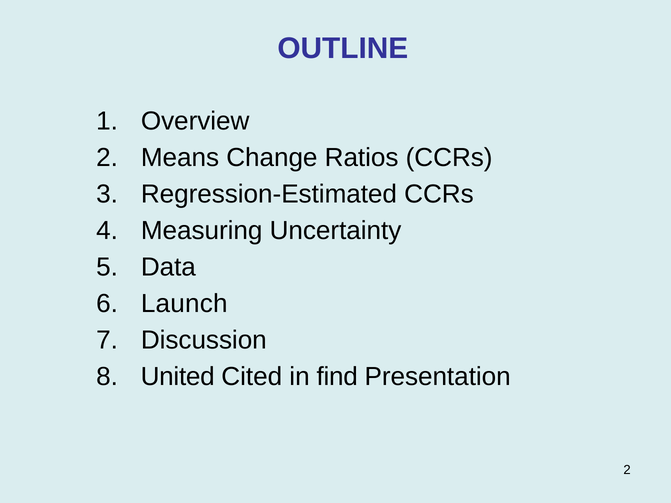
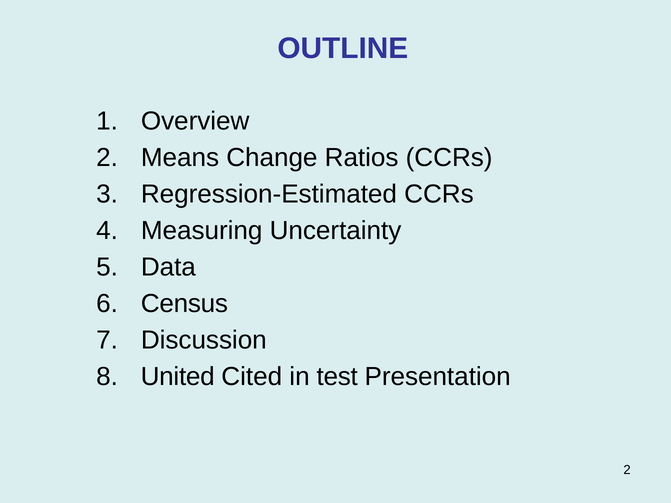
Launch: Launch -> Census
find: find -> test
